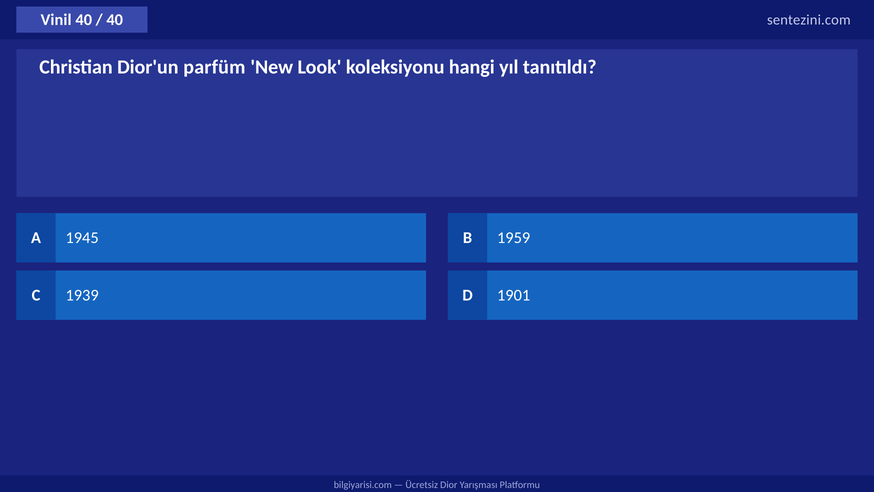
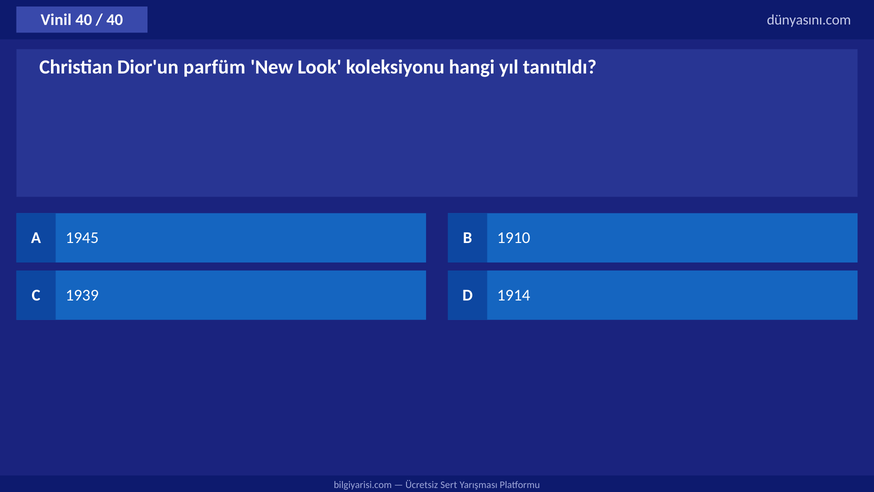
sentezini.com: sentezini.com -> dünyasını.com
1959: 1959 -> 1910
1901: 1901 -> 1914
Dior: Dior -> Sert
